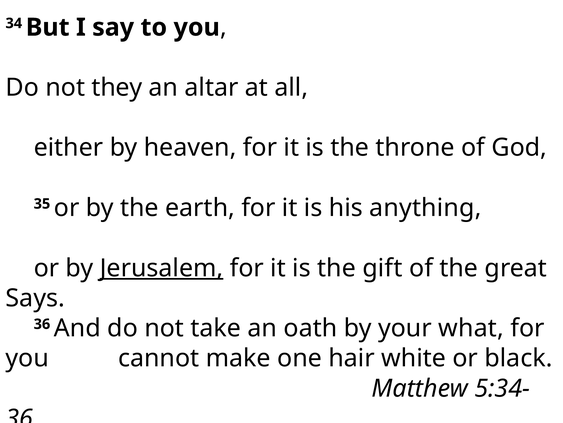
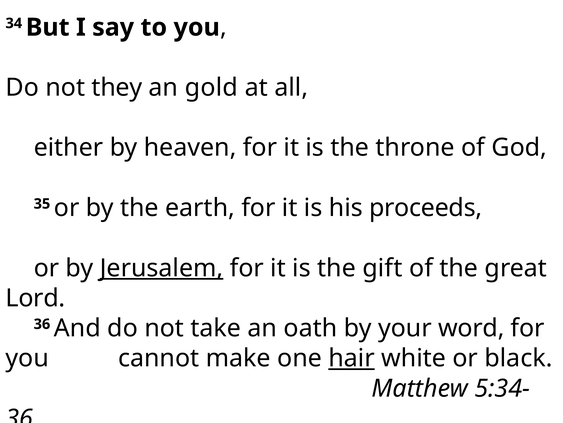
altar: altar -> gold
anything: anything -> proceeds
Says: Says -> Lord
what: what -> word
hair underline: none -> present
